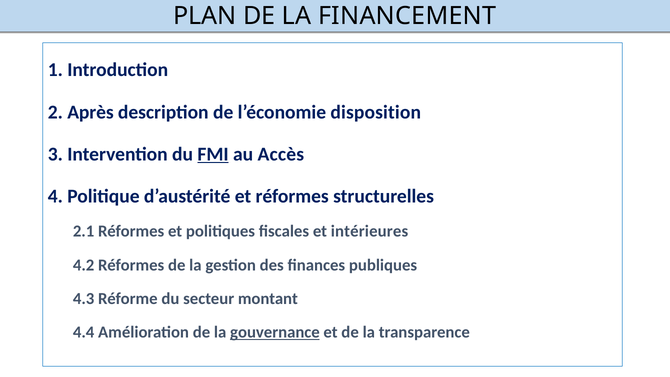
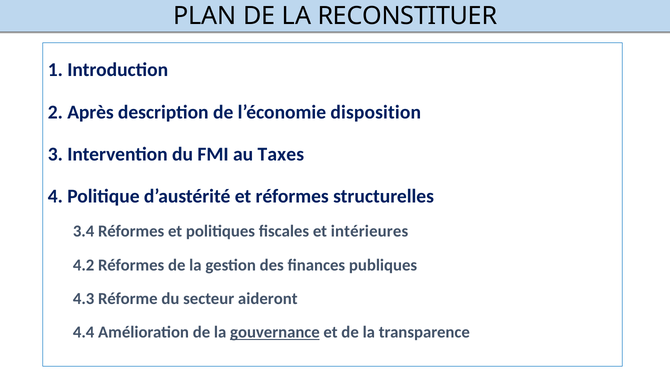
FINANCEMENT: FINANCEMENT -> RECONSTITUER
FMI underline: present -> none
Accès: Accès -> Taxes
2.1: 2.1 -> 3.4
montant: montant -> aideront
